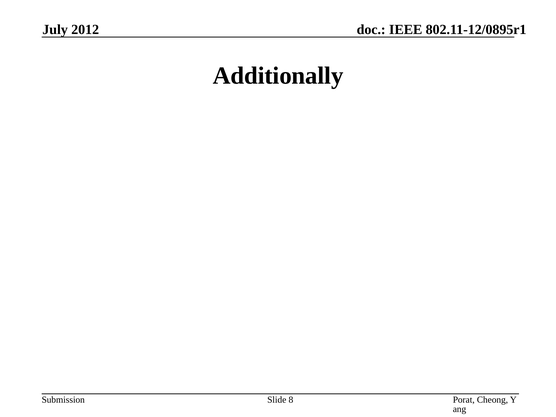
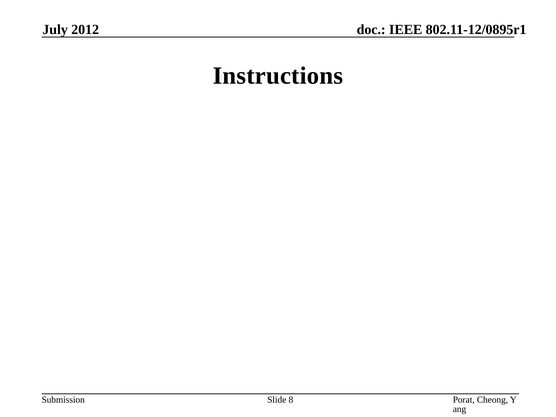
Additionally: Additionally -> Instructions
